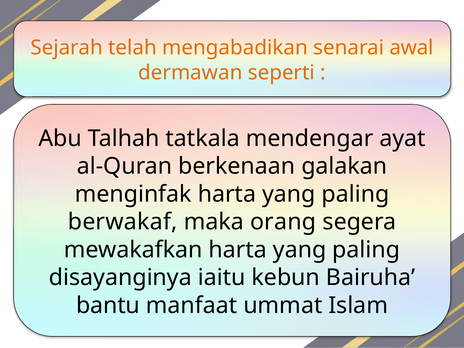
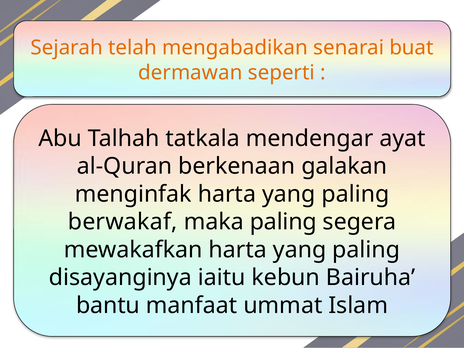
awal: awal -> buat
maka orang: orang -> paling
